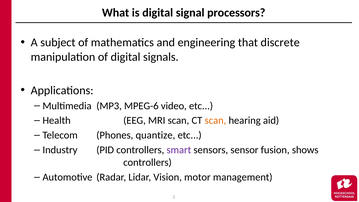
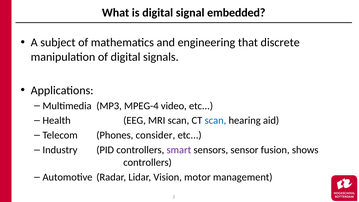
processors: processors -> embedded
MPEG-6: MPEG-6 -> MPEG-4
scan at (215, 120) colour: orange -> blue
quantize: quantize -> consider
